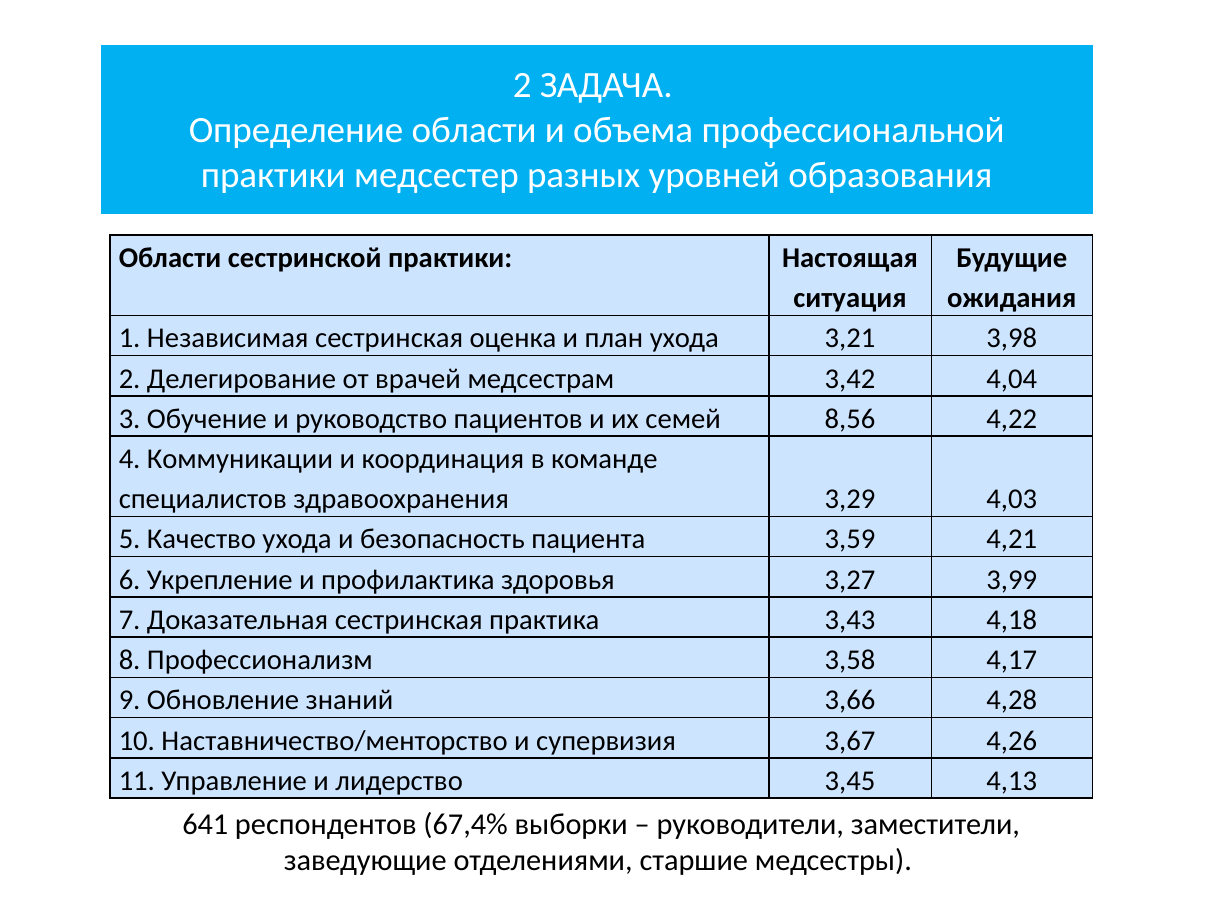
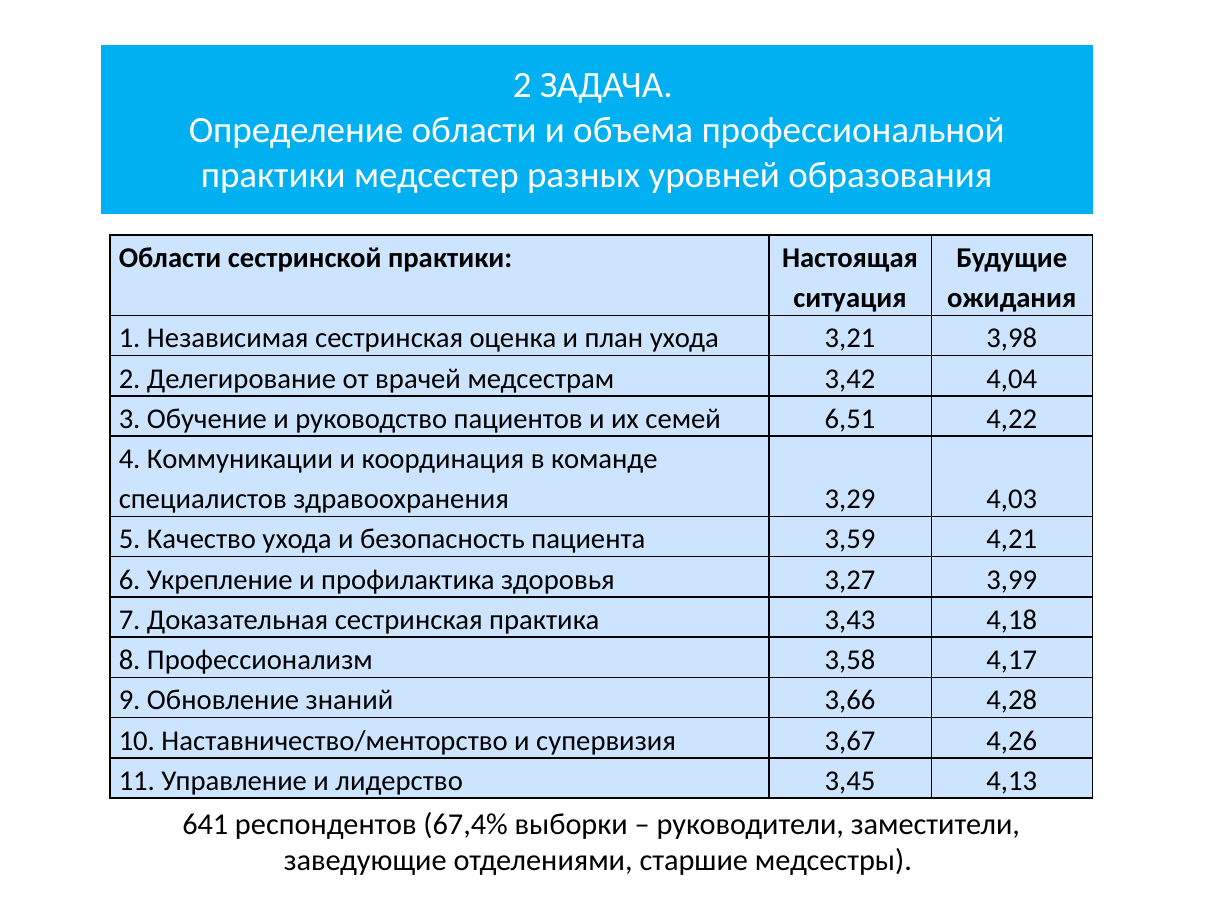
8,56: 8,56 -> 6,51
